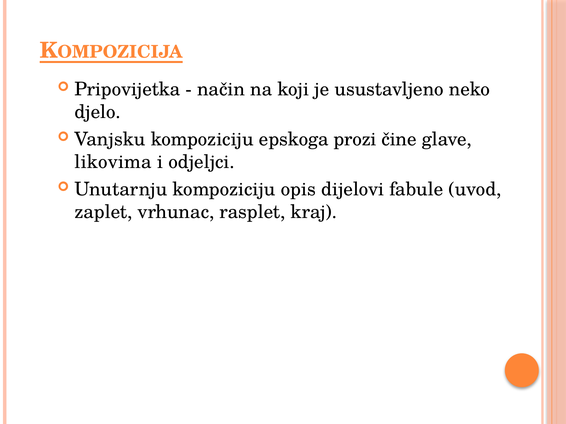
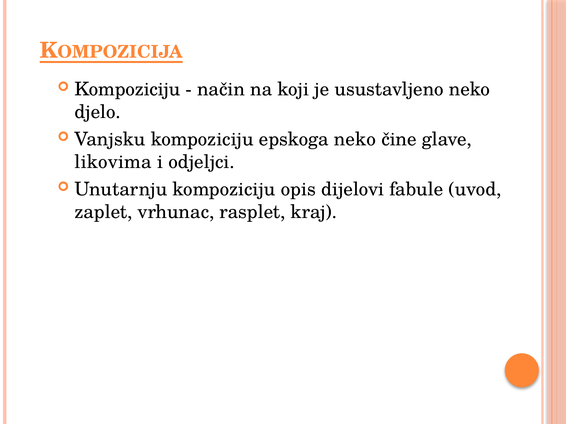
Pripovijetka at (127, 90): Pripovijetka -> Kompoziciju
epskoga prozi: prozi -> neko
